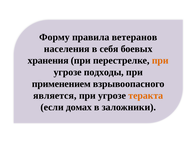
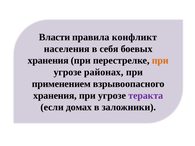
Форму: Форму -> Власти
ветеранов: ветеранов -> конфликт
подходы: подходы -> районах
является at (55, 96): является -> хранения
теракта colour: orange -> purple
